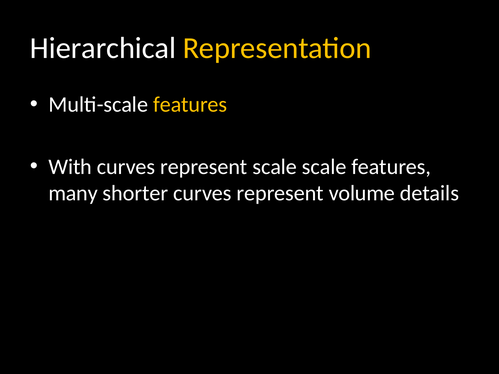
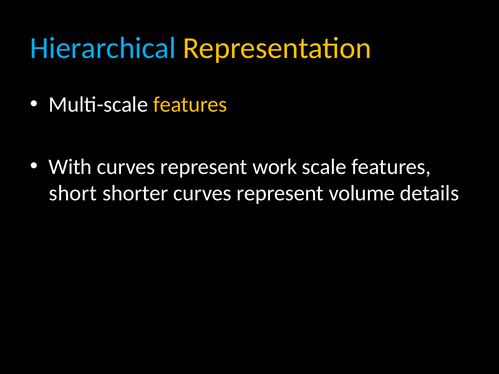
Hierarchical colour: white -> light blue
represent scale: scale -> work
many: many -> short
